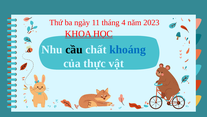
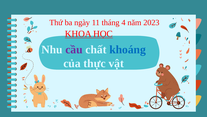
cầu colour: black -> purple
